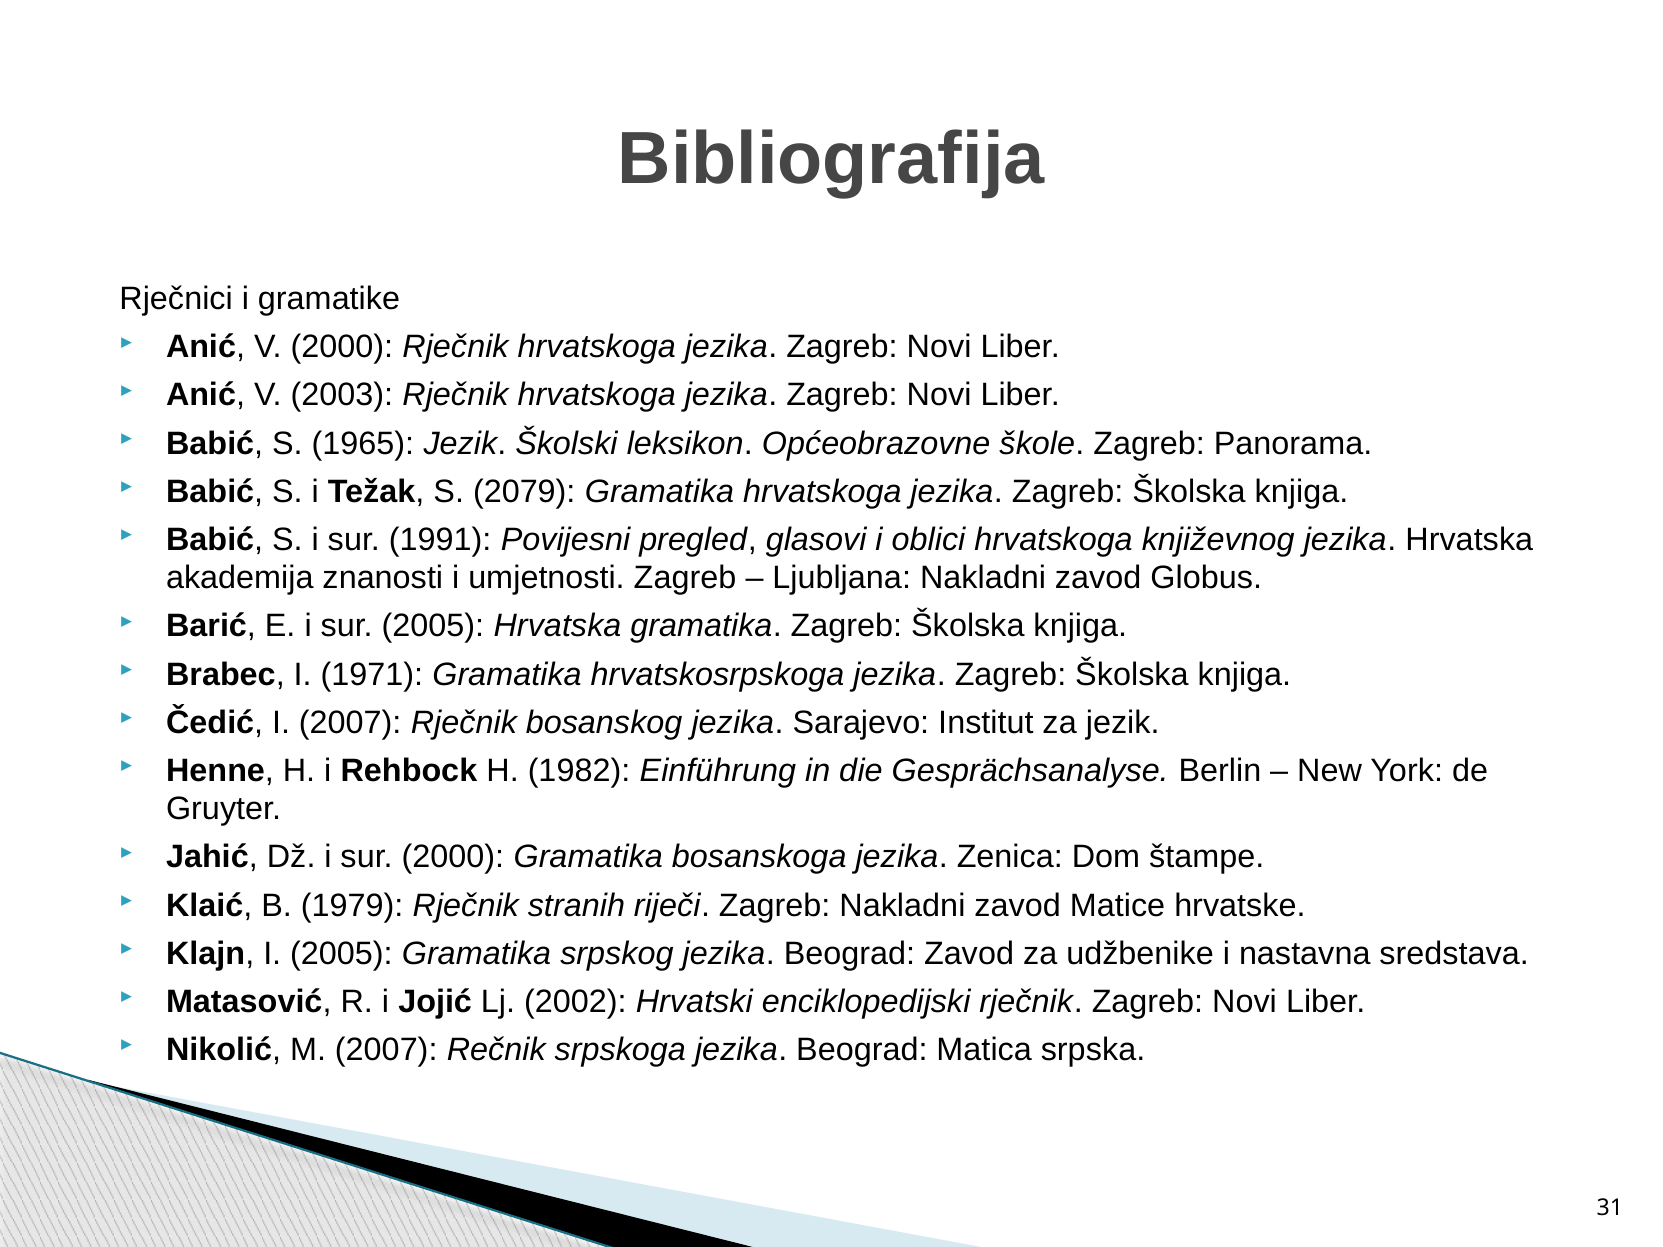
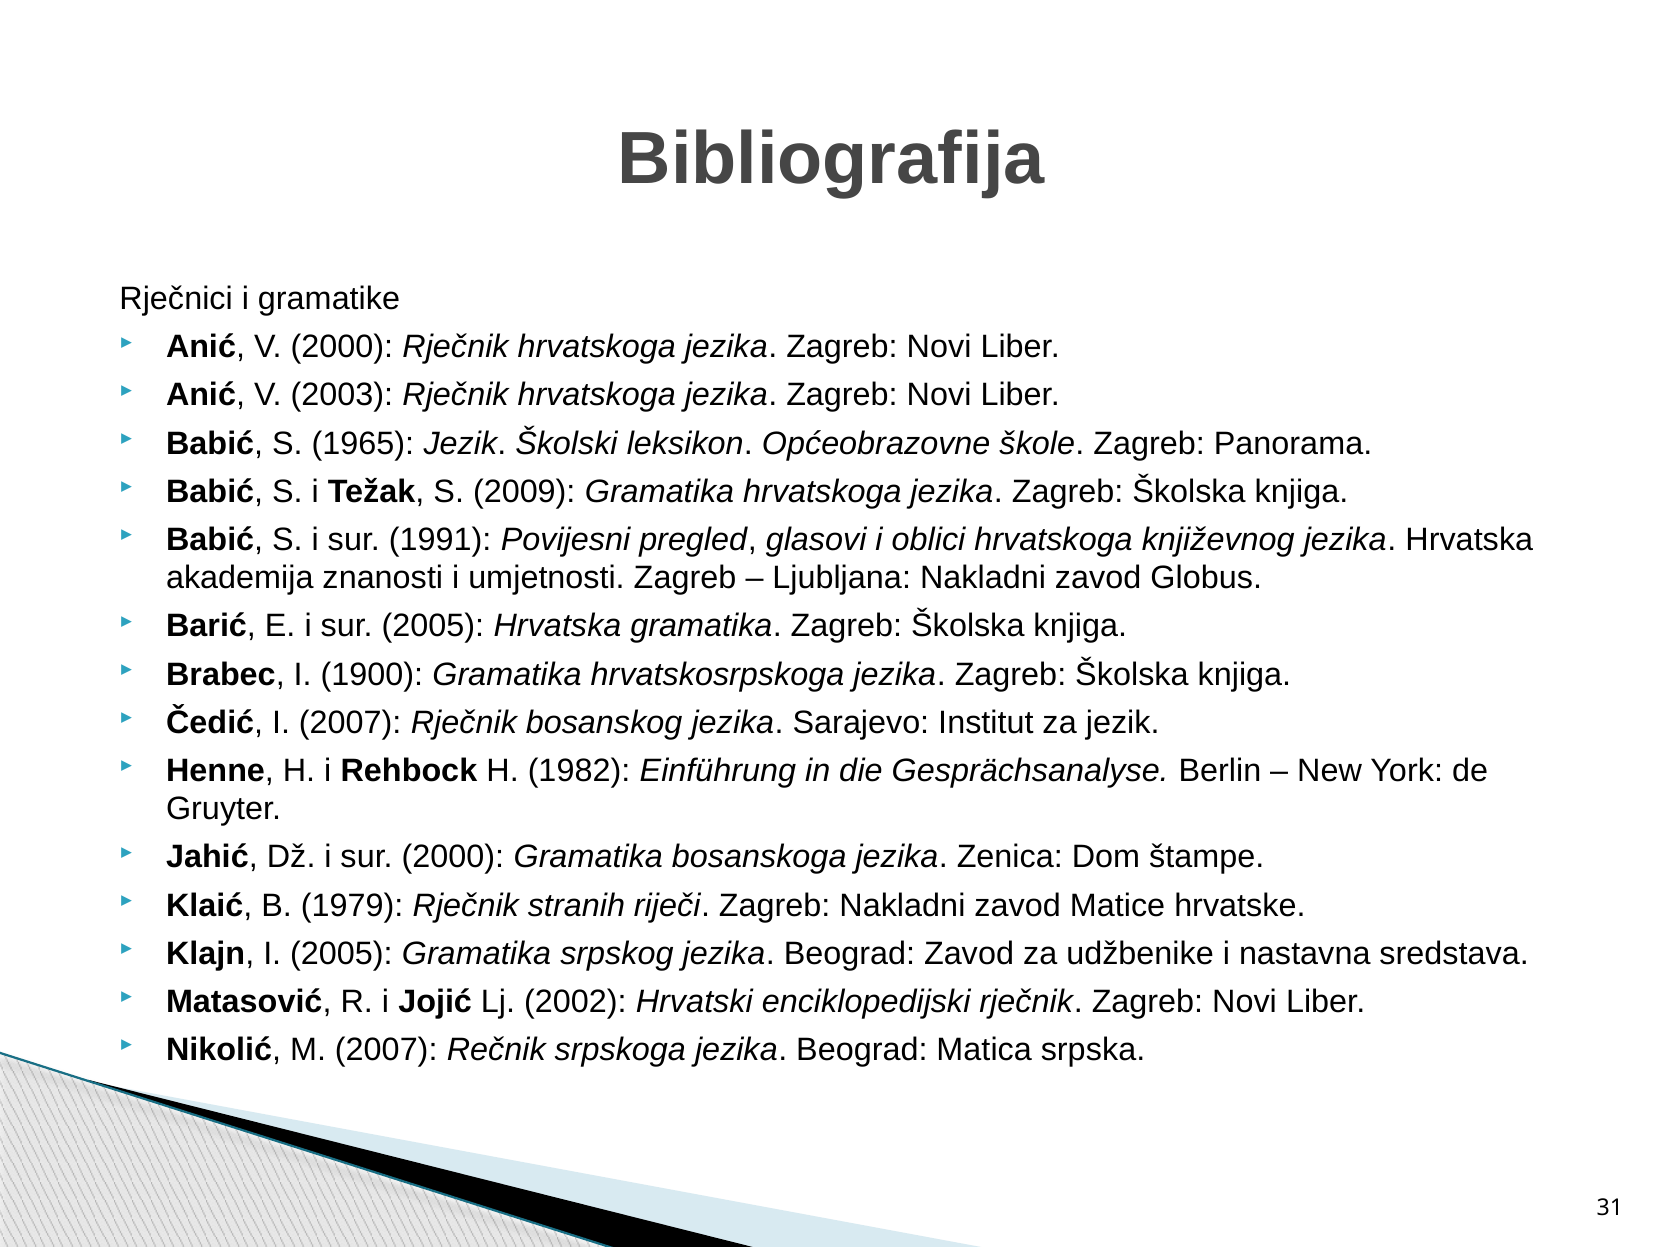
2079: 2079 -> 2009
1971: 1971 -> 1900
